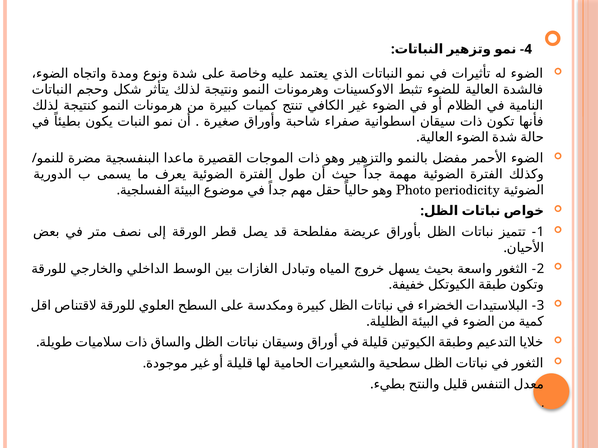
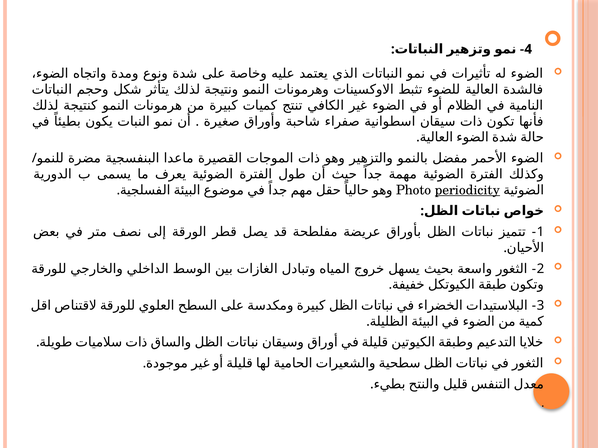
periodicity underline: none -> present
